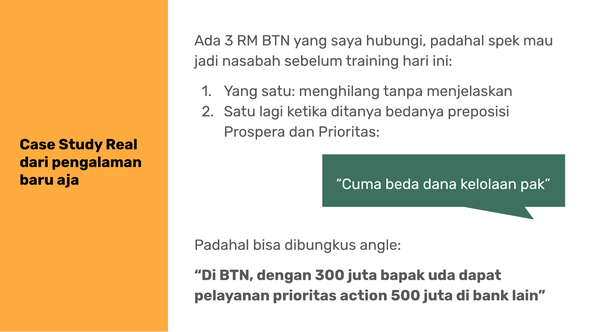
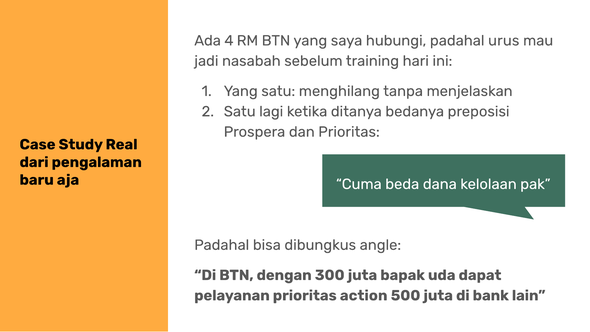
3: 3 -> 4
spek: spek -> urus
